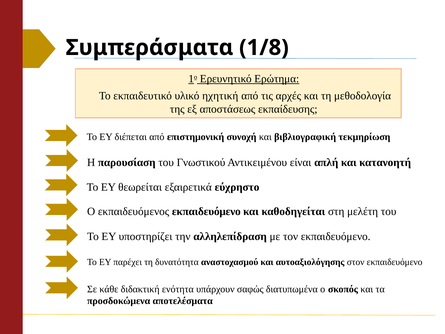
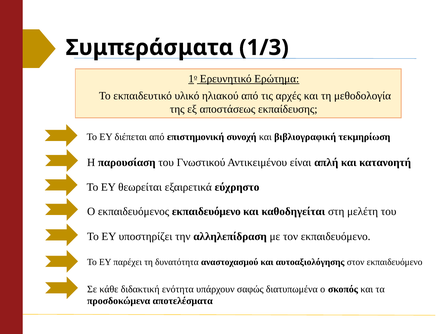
1/8: 1/8 -> 1/3
ηχητική: ηχητική -> ηλιακού
